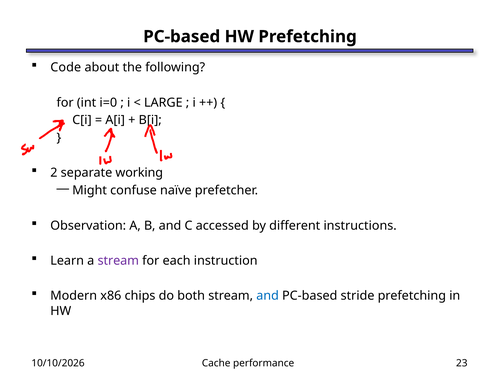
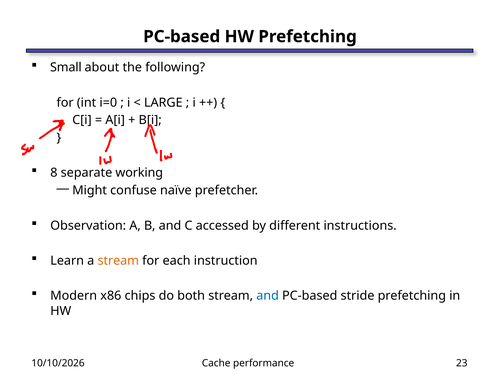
Code: Code -> Small
2: 2 -> 8
stream at (118, 261) colour: purple -> orange
